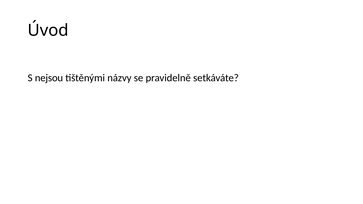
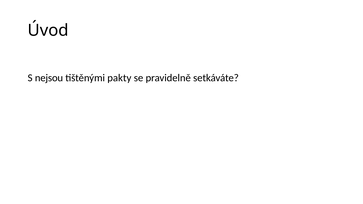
názvy: názvy -> pakty
